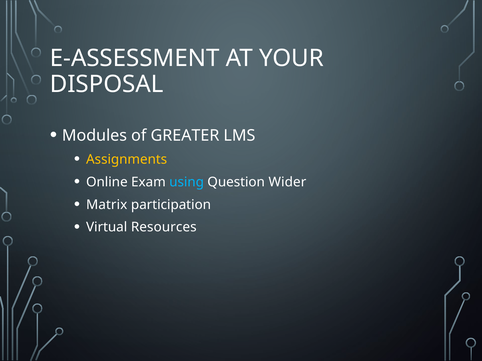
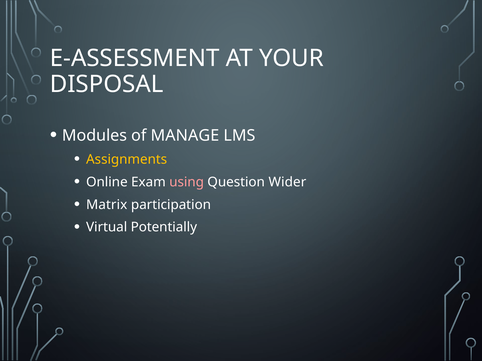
GREATER: GREATER -> MANAGE
using colour: light blue -> pink
Resources: Resources -> Potentially
